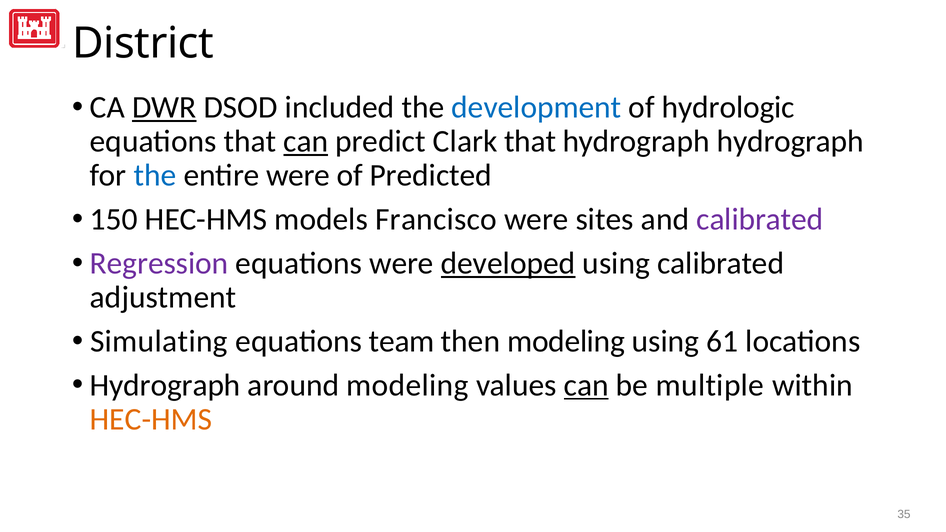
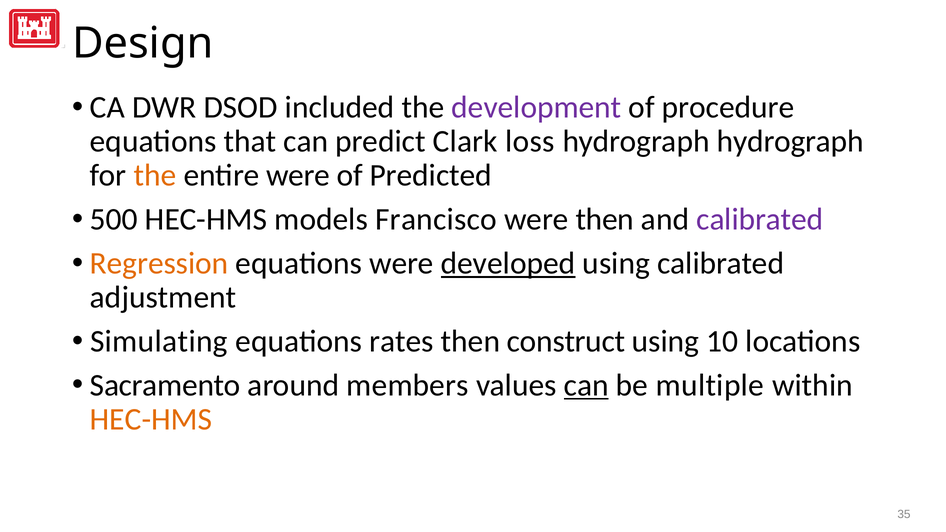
District: District -> Design
DWR underline: present -> none
development colour: blue -> purple
hydrologic: hydrologic -> procedure
can at (306, 141) underline: present -> none
Clark that: that -> loss
the at (155, 175) colour: blue -> orange
150: 150 -> 500
were sites: sites -> then
Regression colour: purple -> orange
team: team -> rates
then modeling: modeling -> construct
61: 61 -> 10
Hydrograph at (165, 385): Hydrograph -> Sacramento
around modeling: modeling -> members
